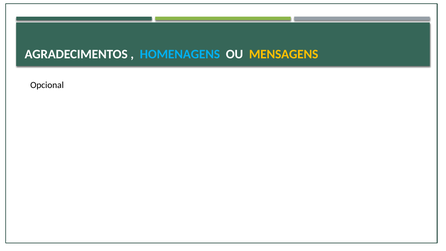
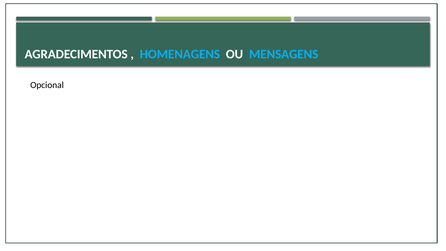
MENSAGENS colour: yellow -> light blue
